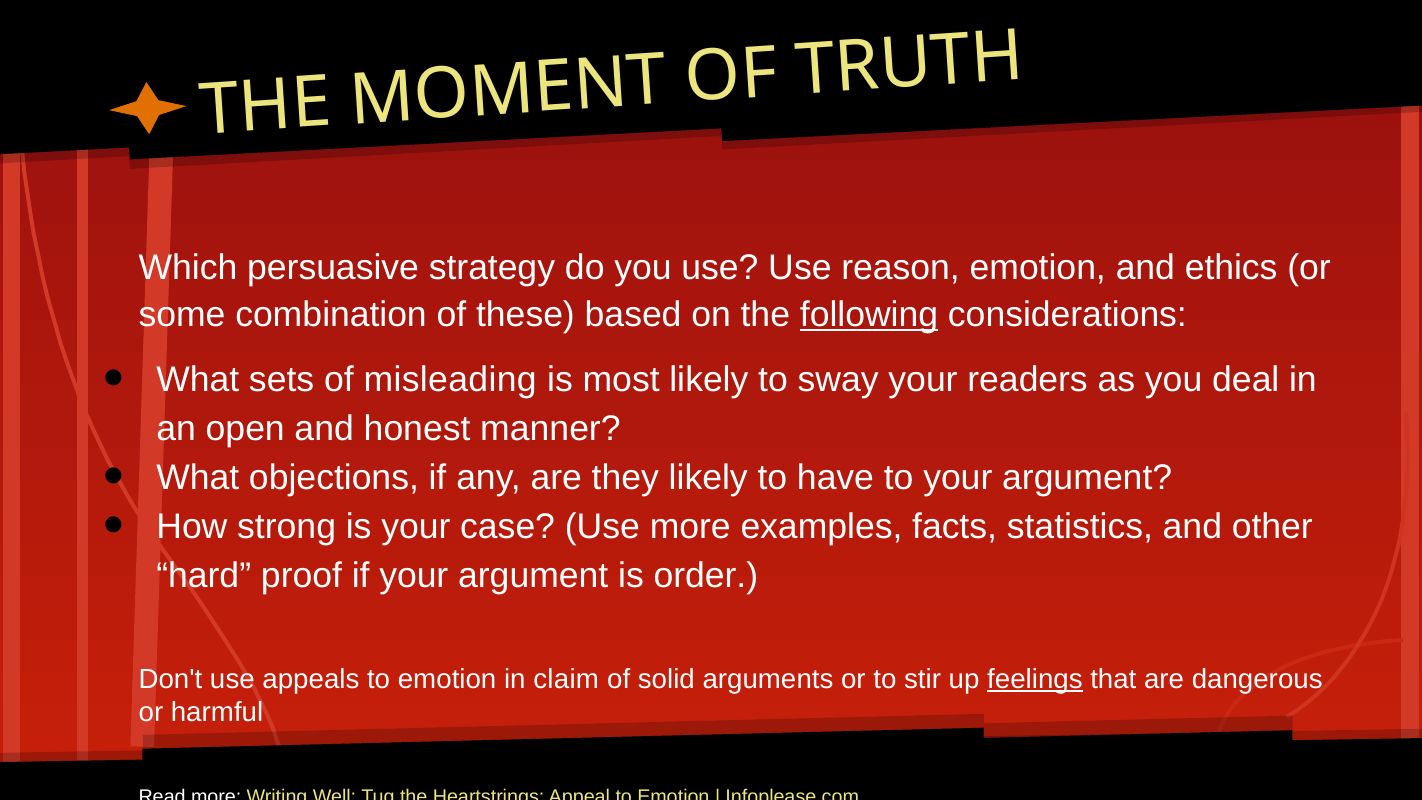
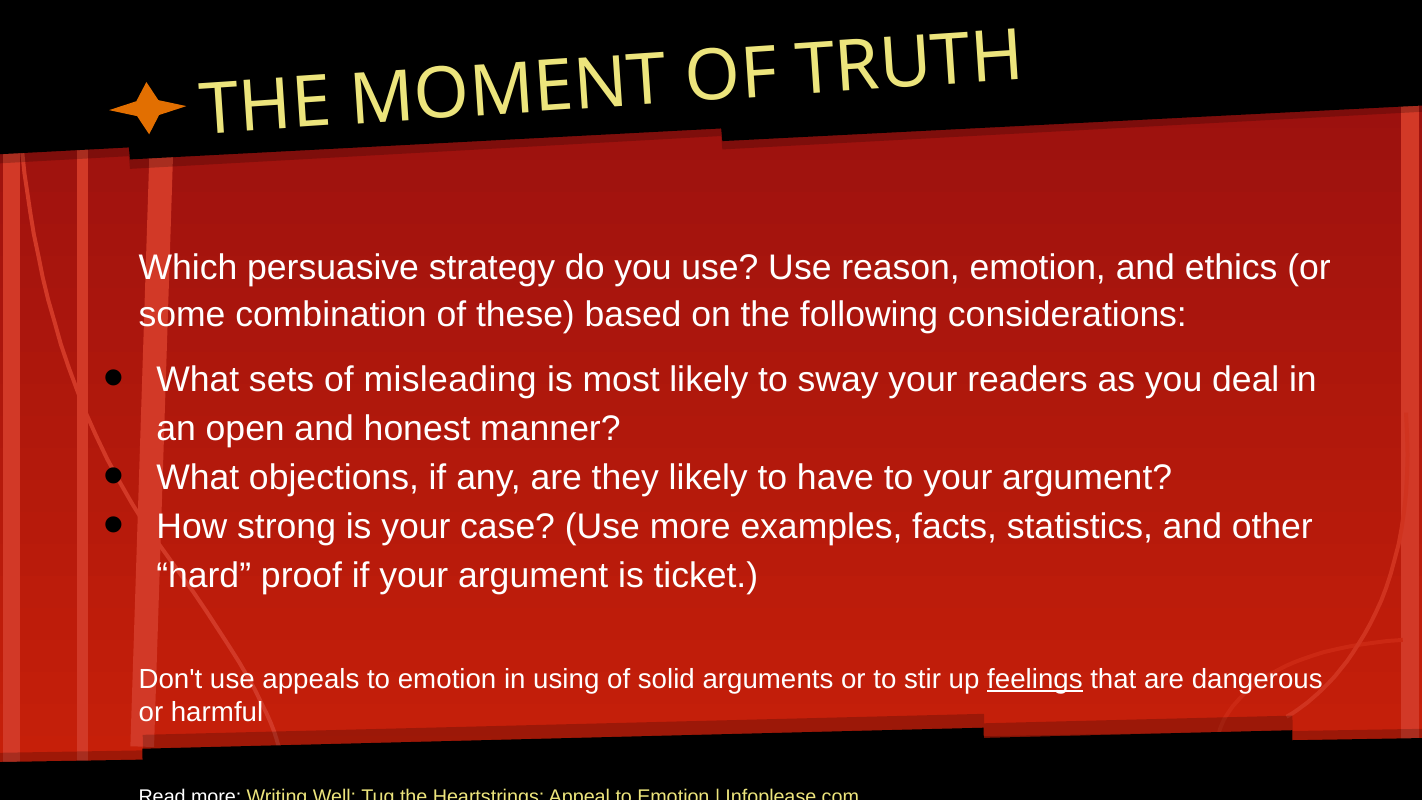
following underline: present -> none
order: order -> ticket
claim: claim -> using
